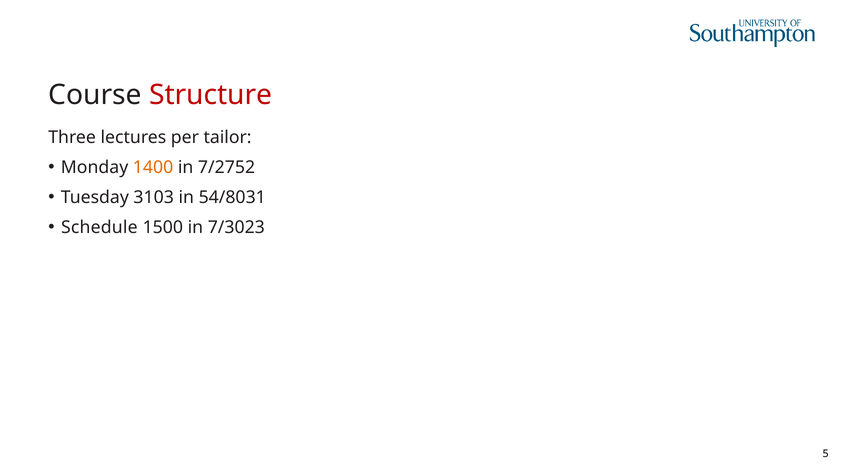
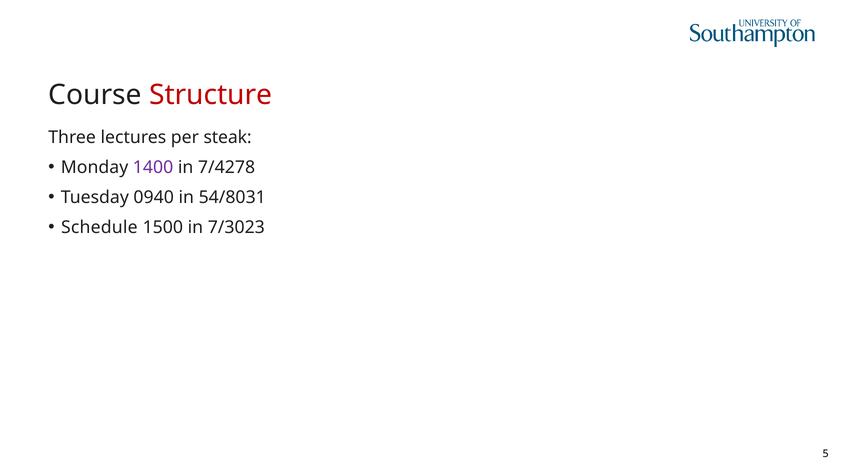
tailor: tailor -> steak
1400 colour: orange -> purple
7/2752: 7/2752 -> 7/4278
3103: 3103 -> 0940
